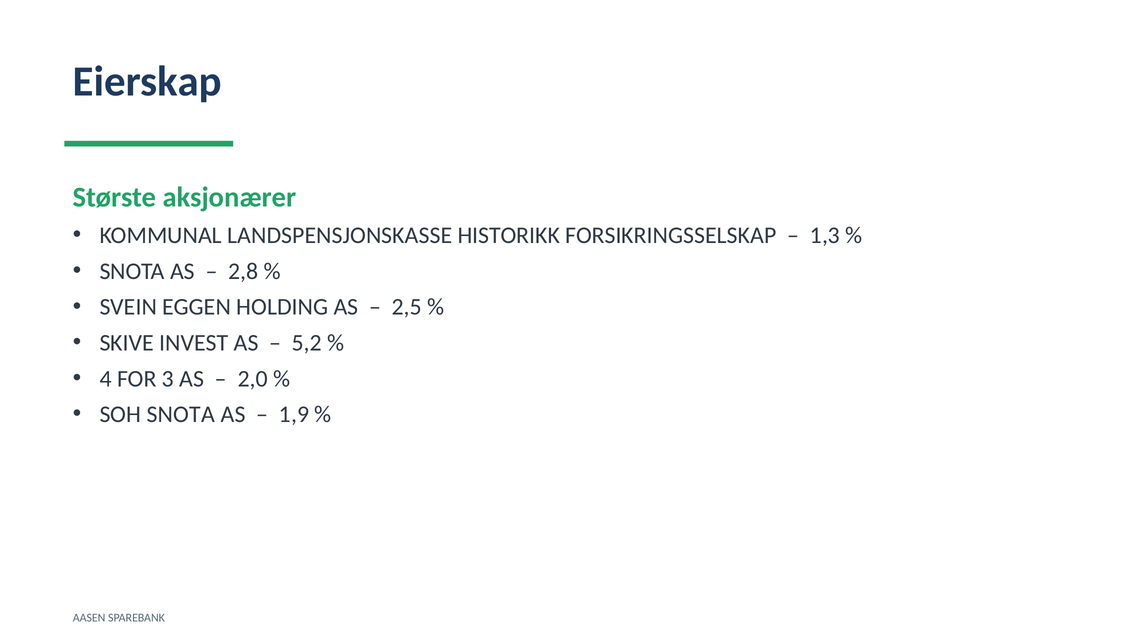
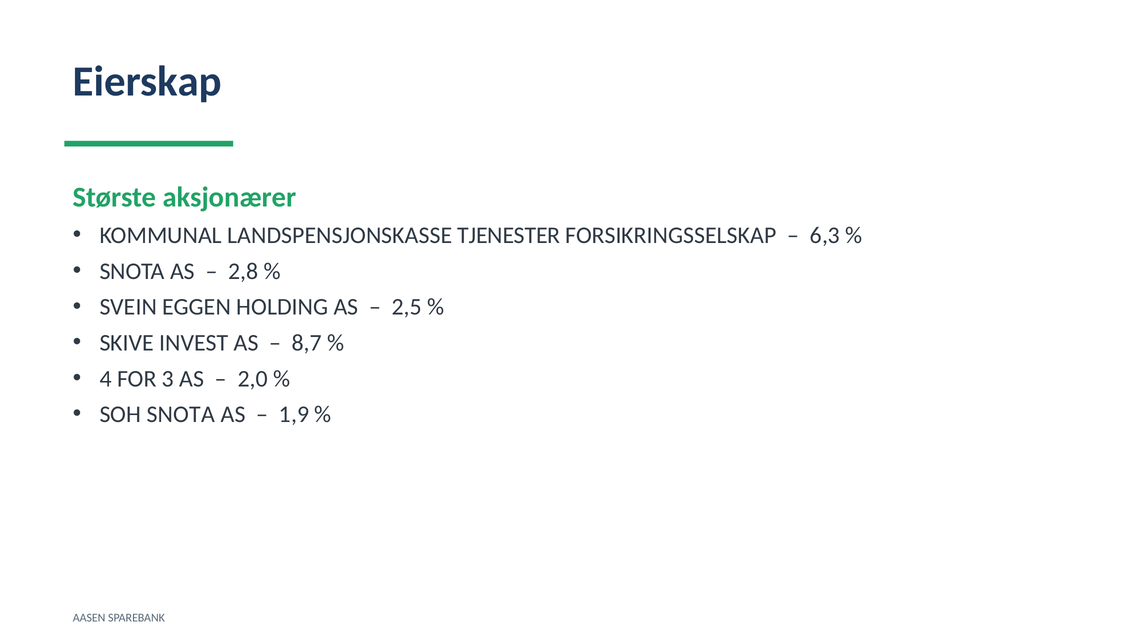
HISTORIKK: HISTORIKK -> TJENESTER
1,3: 1,3 -> 6,3
5,2: 5,2 -> 8,7
